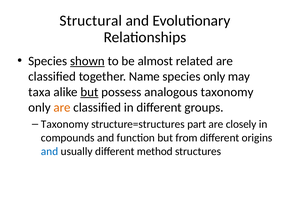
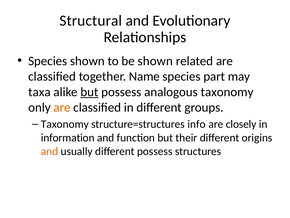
shown at (87, 61) underline: present -> none
be almost: almost -> shown
species only: only -> part
part: part -> info
compounds: compounds -> information
from: from -> their
and at (50, 151) colour: blue -> orange
different method: method -> possess
